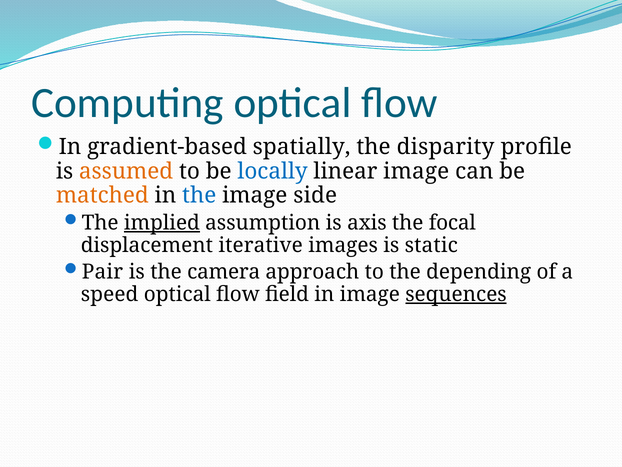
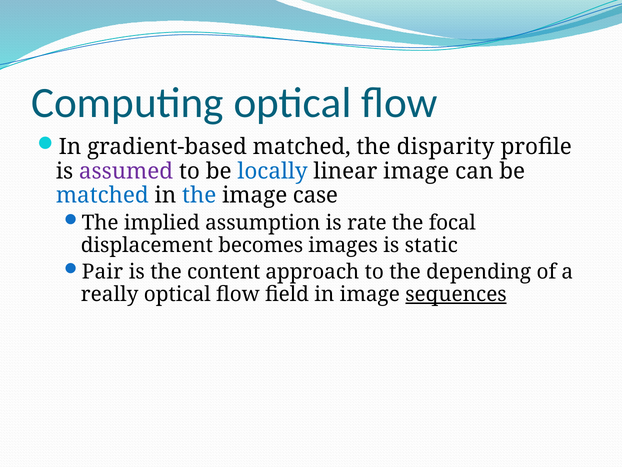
gradient-based spatially: spatially -> matched
assumed colour: orange -> purple
matched at (102, 195) colour: orange -> blue
side: side -> case
implied underline: present -> none
axis: axis -> rate
iterative: iterative -> becomes
camera: camera -> content
speed: speed -> really
